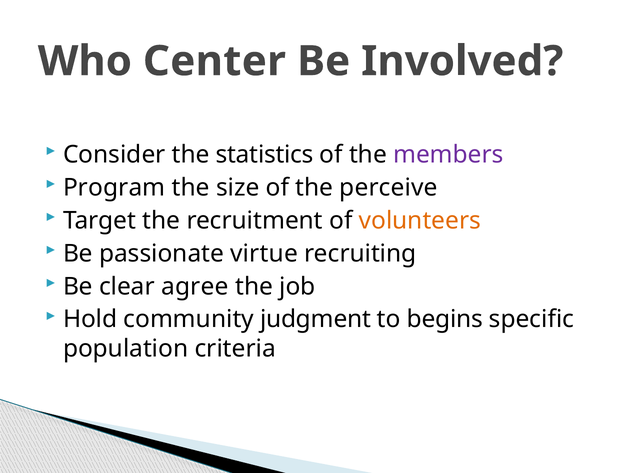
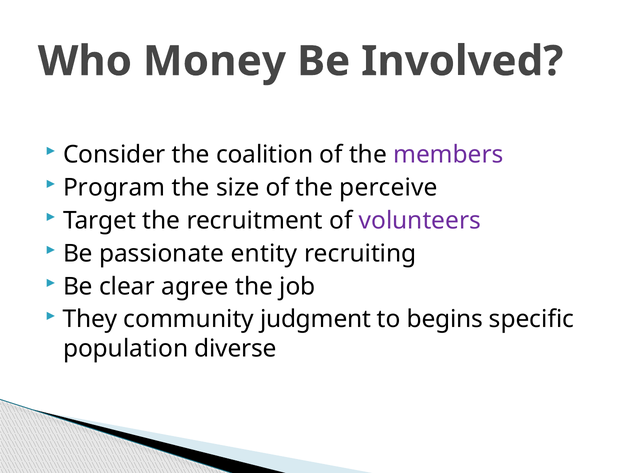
Center: Center -> Money
statistics: statistics -> coalition
volunteers colour: orange -> purple
virtue: virtue -> entity
Hold: Hold -> They
criteria: criteria -> diverse
